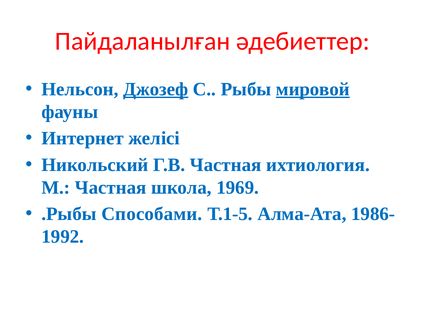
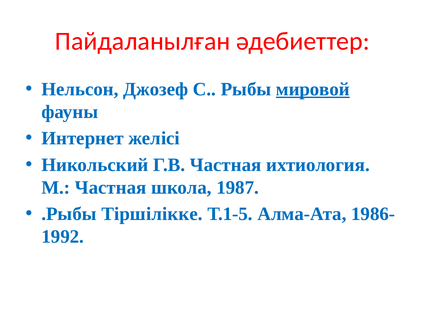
Джозеф underline: present -> none
1969: 1969 -> 1987
Способами: Способами -> Тіршілікке
